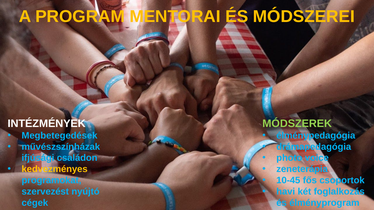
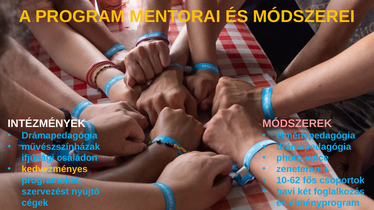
MÓDSZEREK colour: light green -> pink
Megbetegedések at (60, 136): Megbetegedések -> Drámapedagógia
10-45: 10-45 -> 10-62
